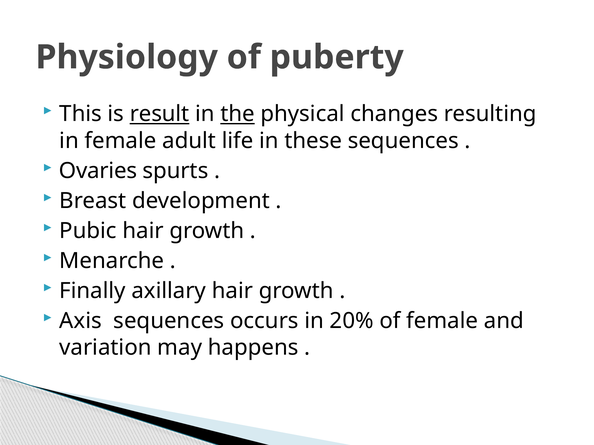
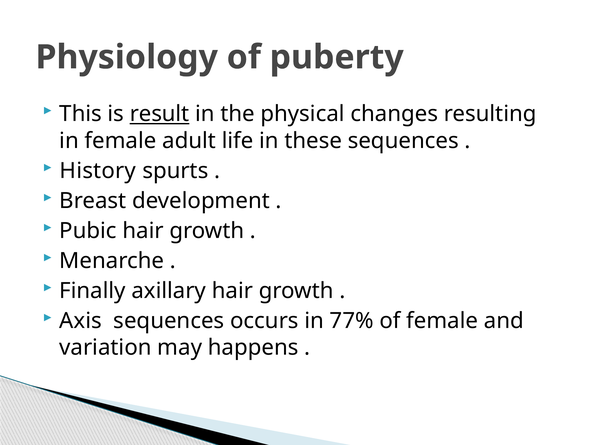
the underline: present -> none
Ovaries: Ovaries -> History
20%: 20% -> 77%
